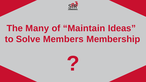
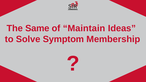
Many: Many -> Same
Members: Members -> Symptom
